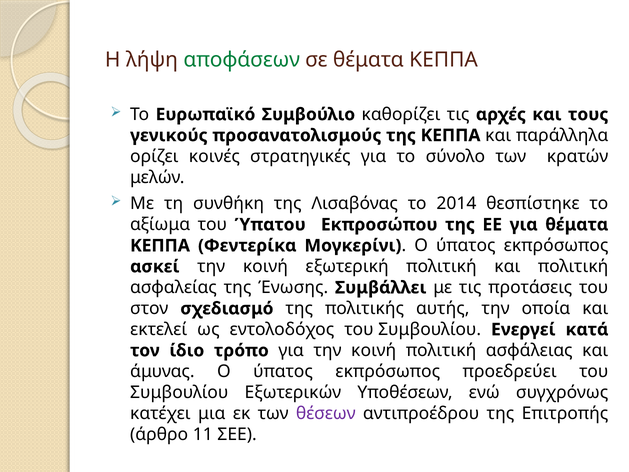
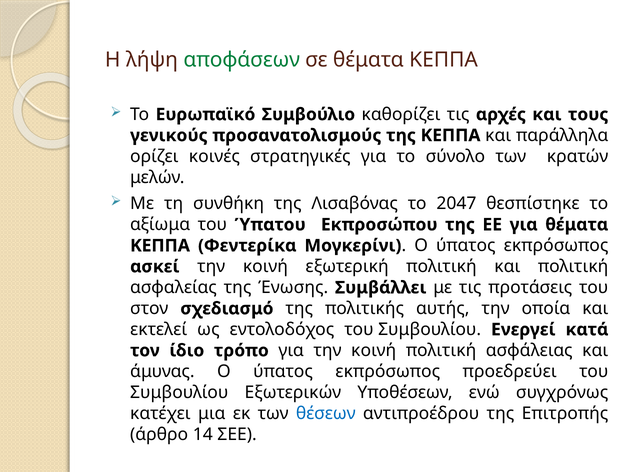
2014: 2014 -> 2047
θέσεων colour: purple -> blue
11: 11 -> 14
